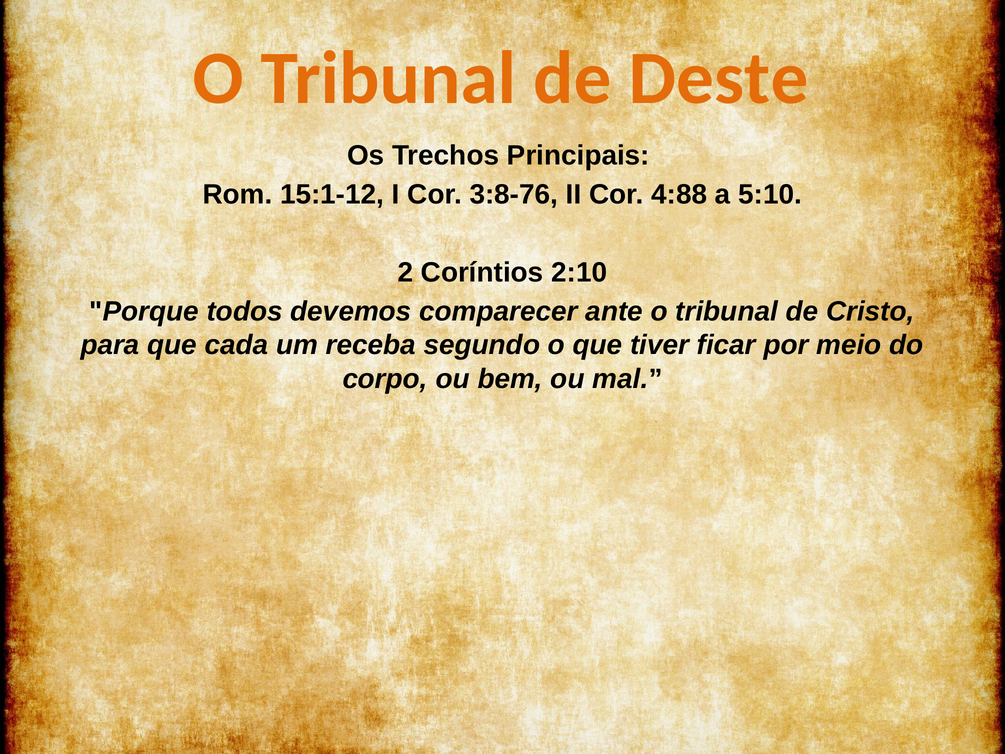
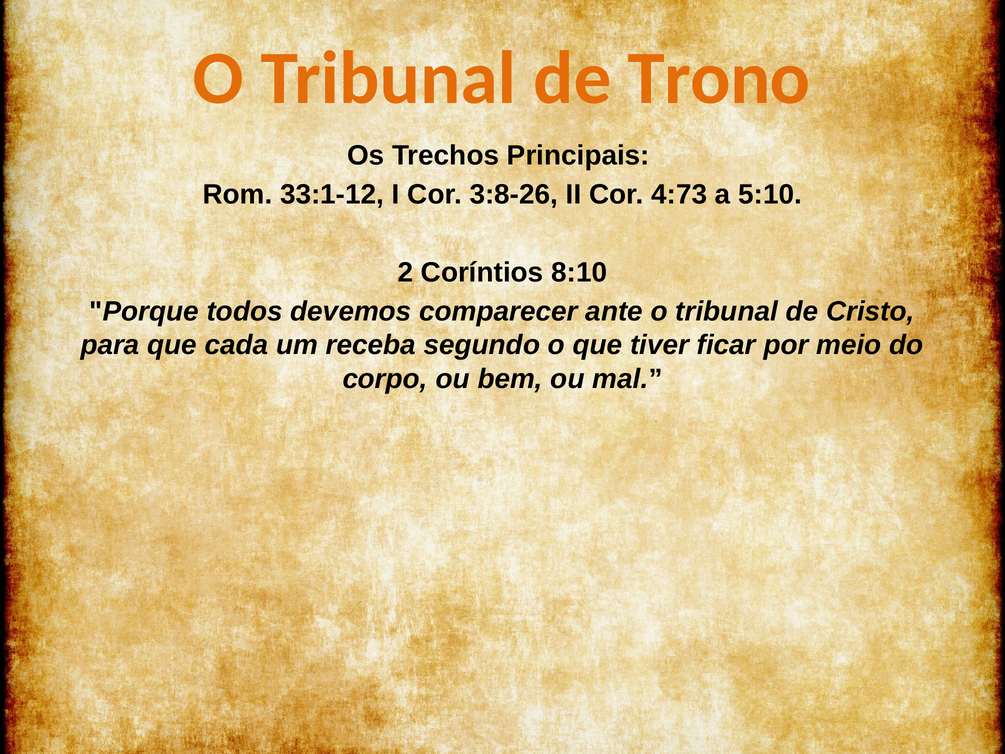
Deste: Deste -> Trono
15:1-12: 15:1-12 -> 33:1-12
3:8-76: 3:8-76 -> 3:8-26
4:88: 4:88 -> 4:73
2:10: 2:10 -> 8:10
